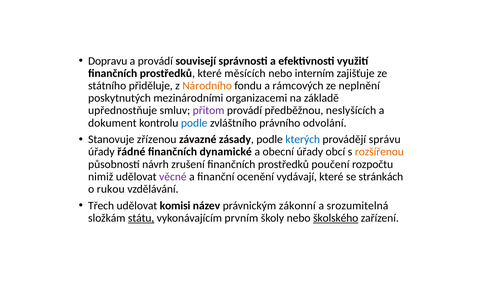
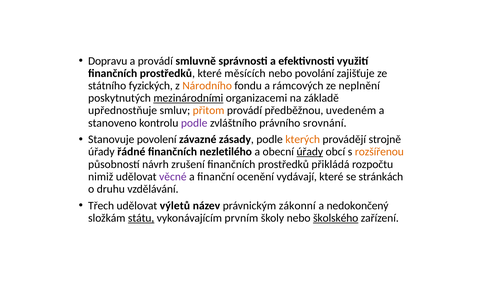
souvisejí: souvisejí -> smluvně
interním: interním -> povolání
přiděluje: přiděluje -> fyzických
mezinárodními underline: none -> present
přitom colour: purple -> orange
neslyšících: neslyšících -> uvedeném
dokument: dokument -> stanoveno
podle at (194, 123) colour: blue -> purple
odvolání: odvolání -> srovnání
zřízenou: zřízenou -> povolení
kterých colour: blue -> orange
správu: správu -> strojně
dynamické: dynamické -> nezletilého
úřady at (310, 152) underline: none -> present
poučení: poučení -> přikládá
rukou: rukou -> druhu
komisi: komisi -> výletů
srozumitelná: srozumitelná -> nedokončený
